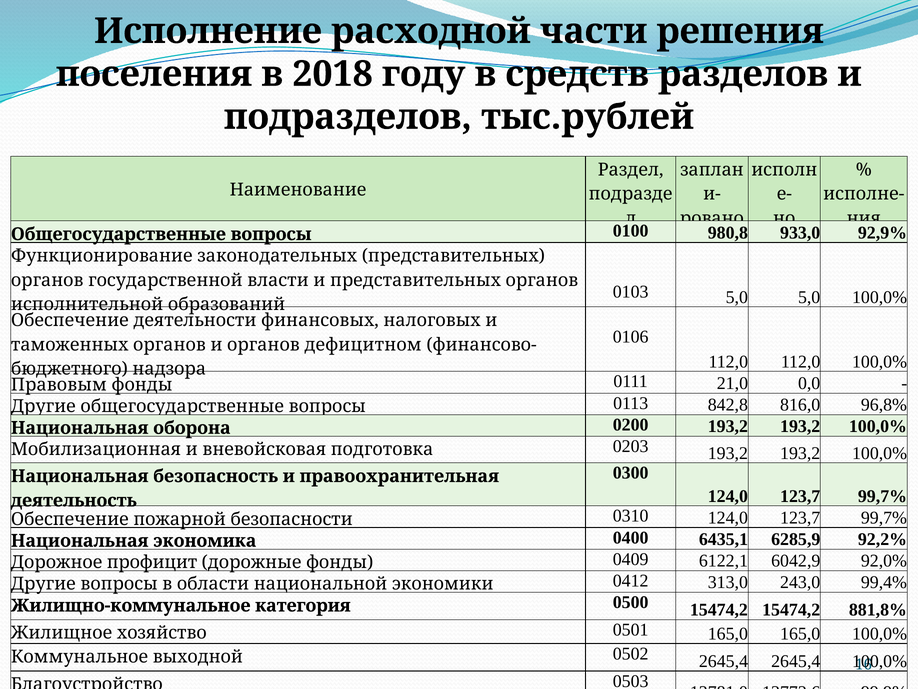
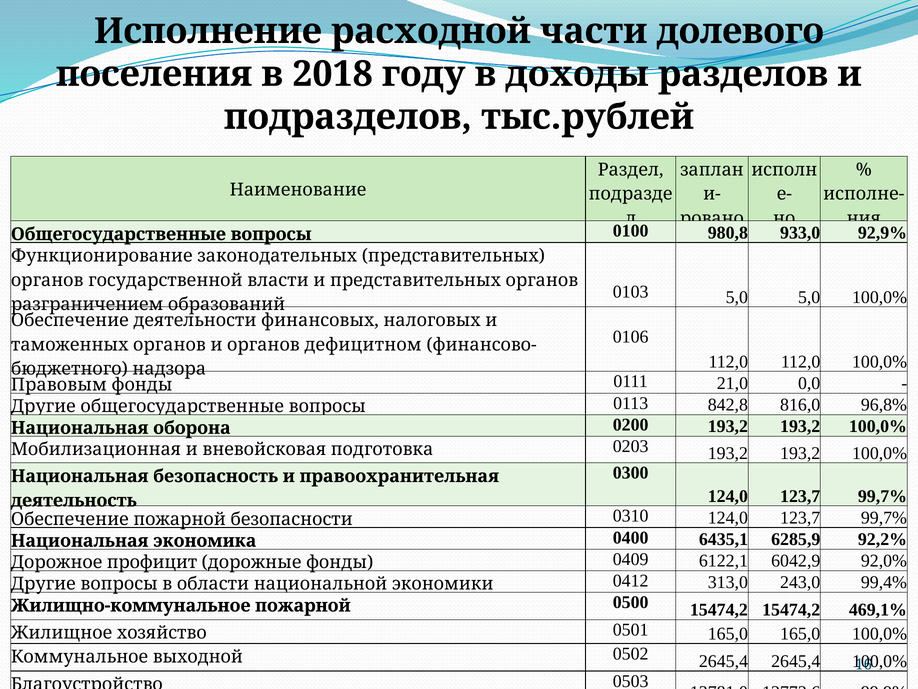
решения: решения -> долевого
средств: средств -> доходы
исполнительной: исполнительной -> разграничением
Жилищно-коммунальное категория: категория -> пожарной
881,8%: 881,8% -> 469,1%
